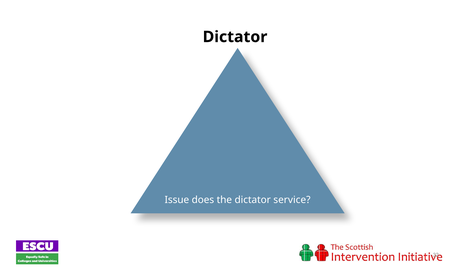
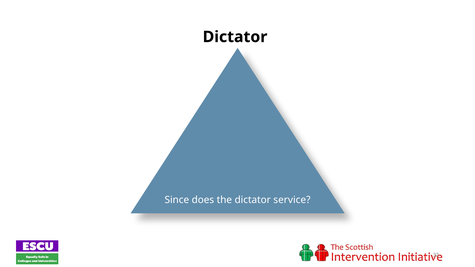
Issue: Issue -> Since
